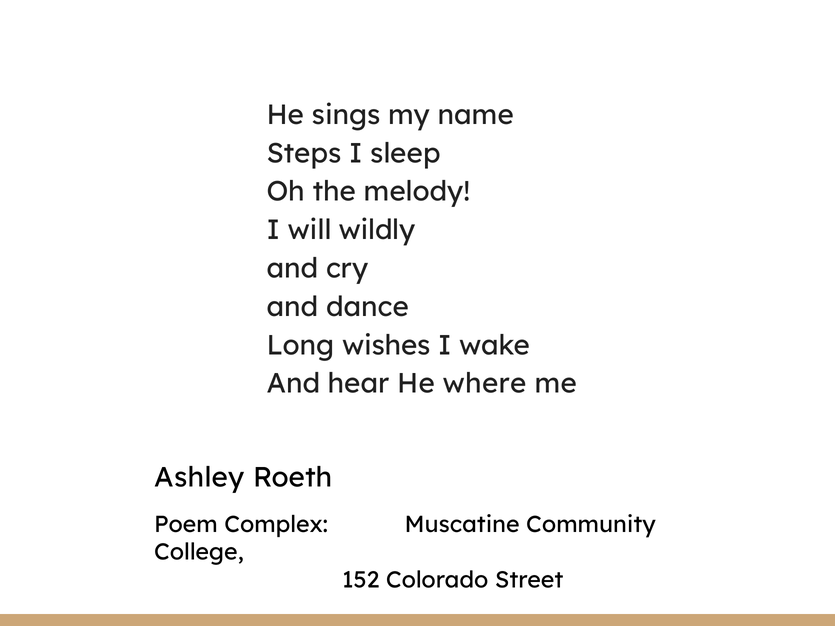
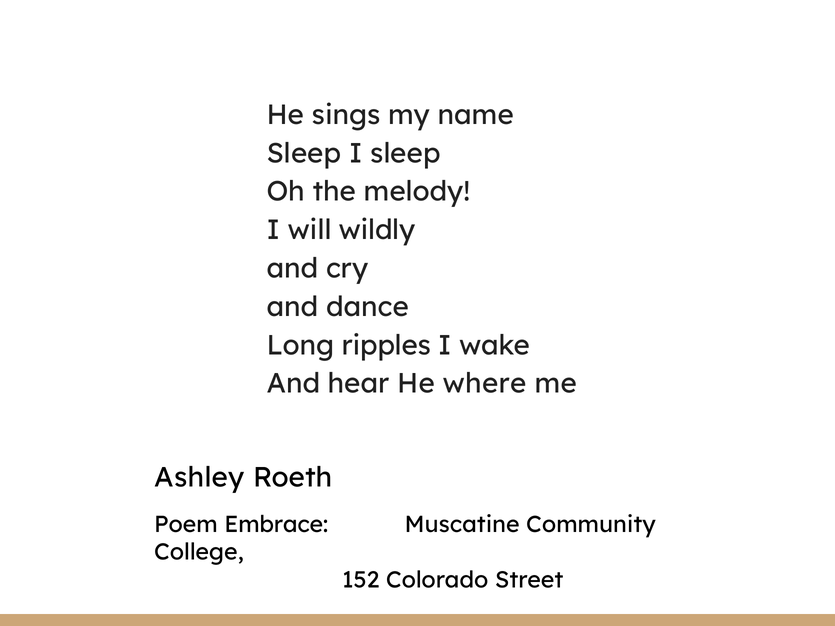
Steps at (304, 153): Steps -> Sleep
wishes: wishes -> ripples
Complex: Complex -> Embrace
